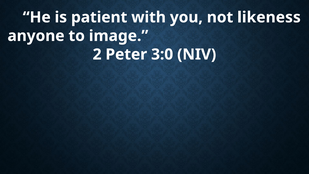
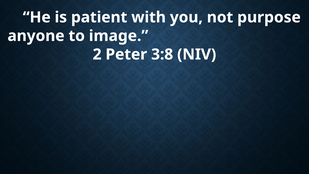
likeness: likeness -> purpose
3:0: 3:0 -> 3:8
